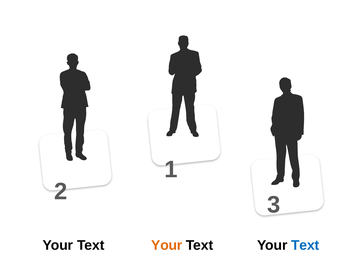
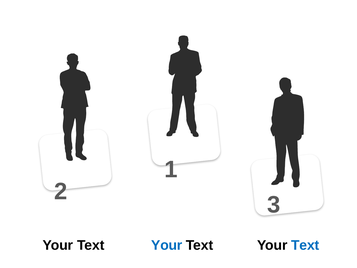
Your at (167, 245) colour: orange -> blue
